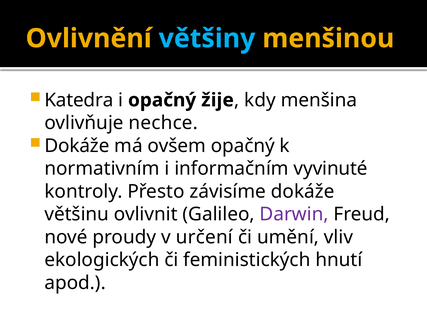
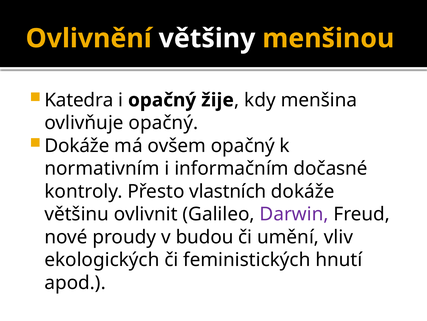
většiny colour: light blue -> white
ovlivňuje nechce: nechce -> opačný
vyvinuté: vyvinuté -> dočasné
závisíme: závisíme -> vlastních
určení: určení -> budou
